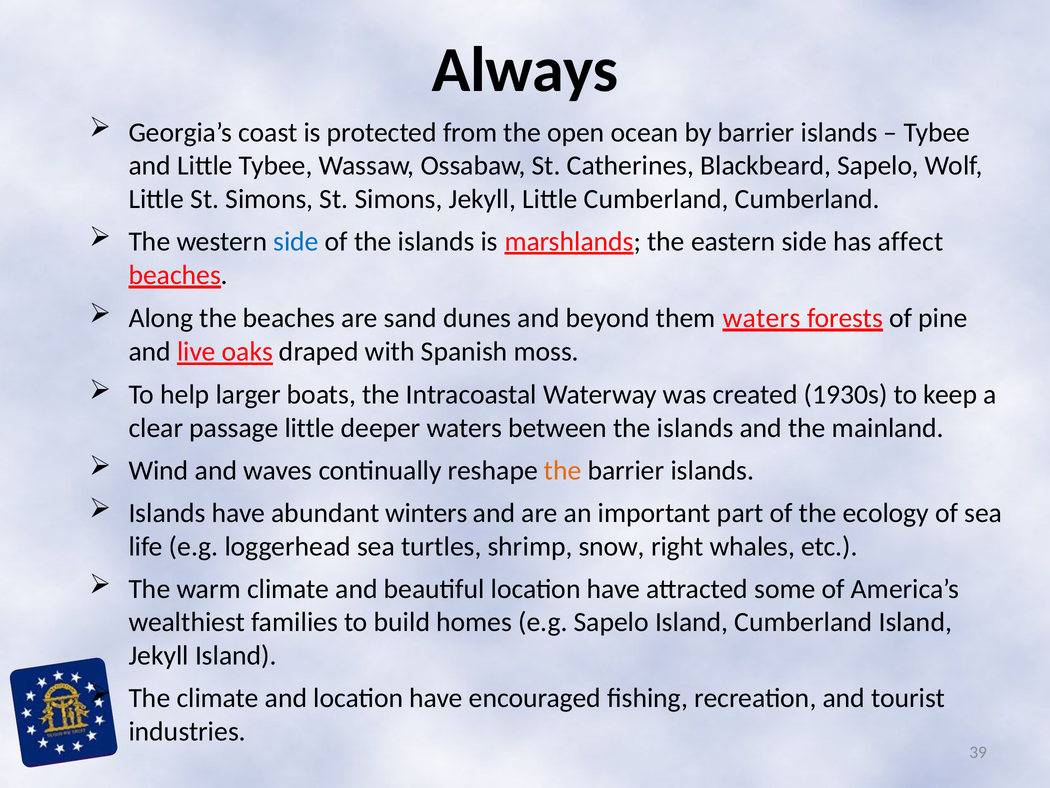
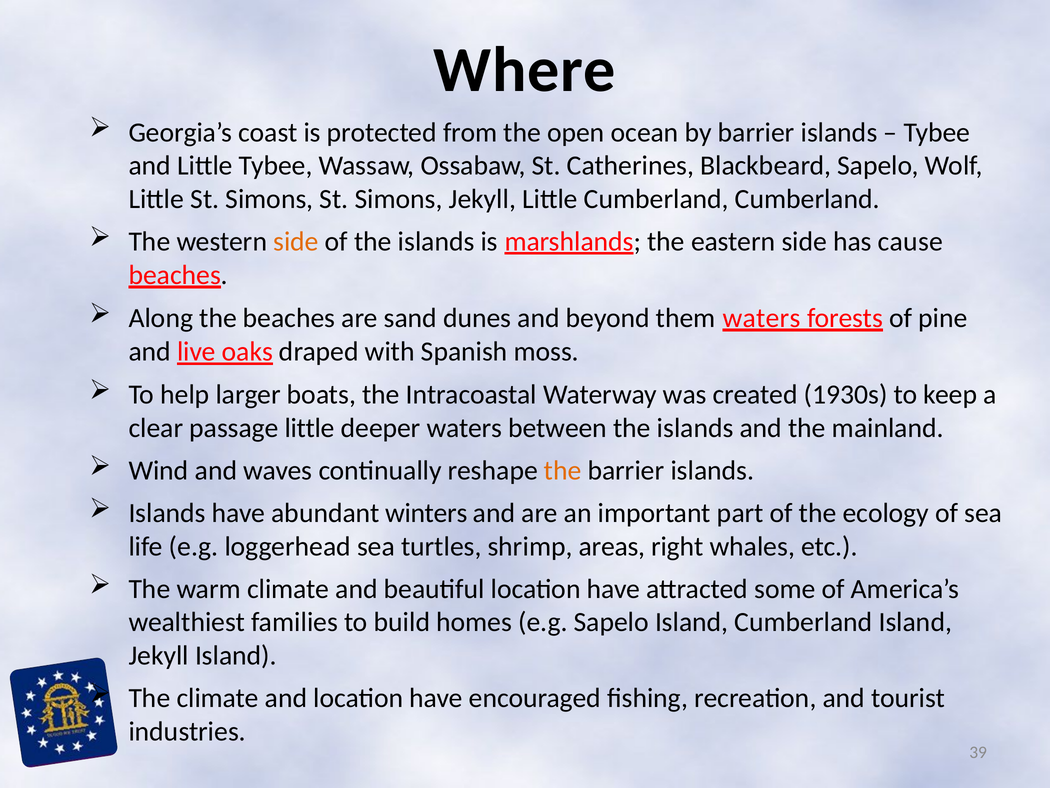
Always: Always -> Where
side at (296, 241) colour: blue -> orange
affect: affect -> cause
snow: snow -> areas
